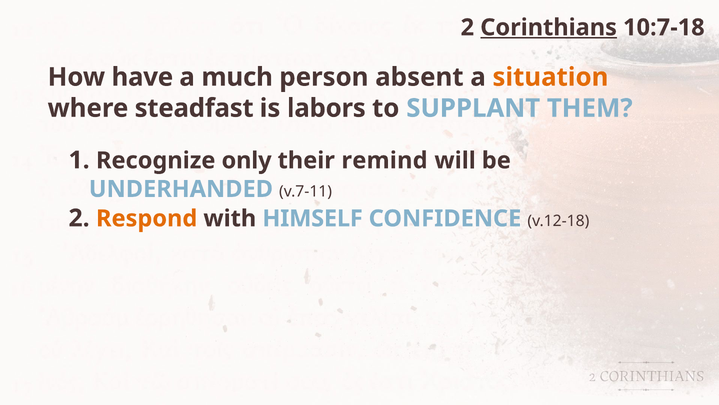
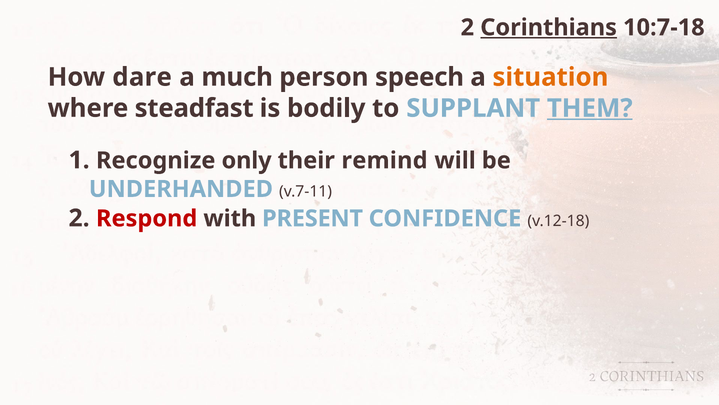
have: have -> dare
absent: absent -> speech
labors: labors -> bodily
THEM underline: none -> present
Respond colour: orange -> red
HIMSELF: HIMSELF -> PRESENT
